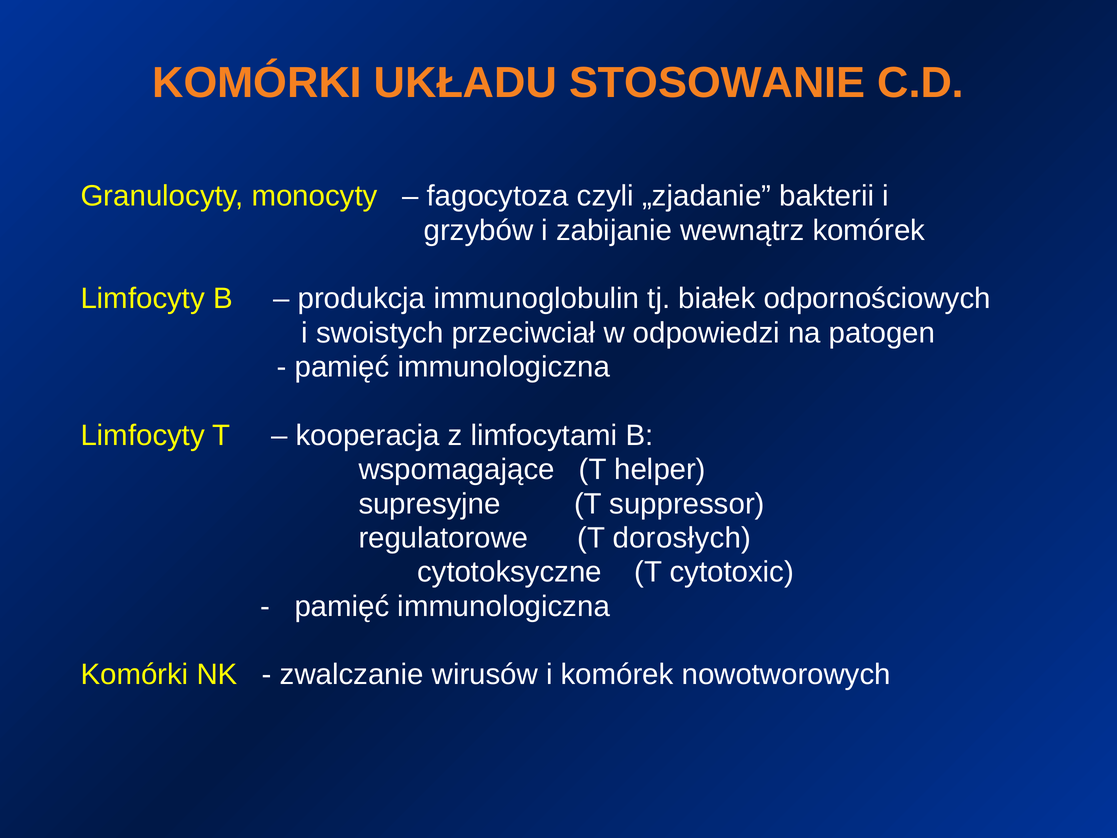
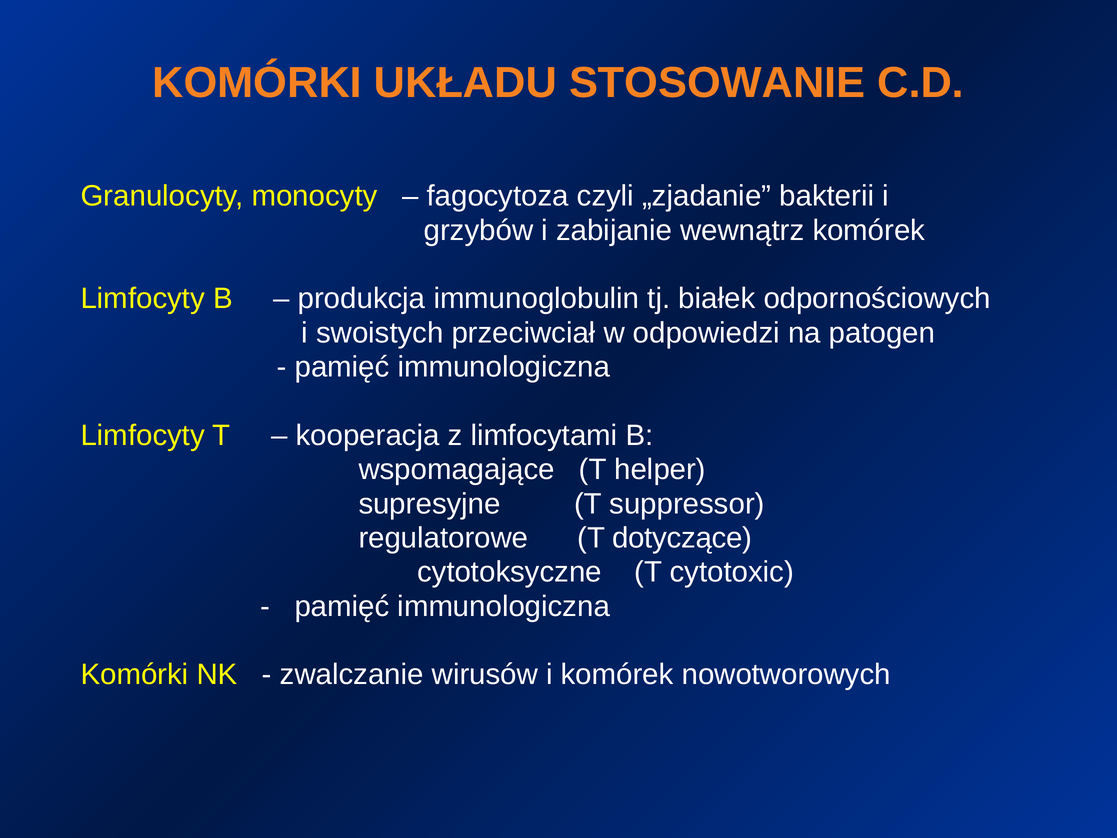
dorosłych: dorosłych -> dotyczące
